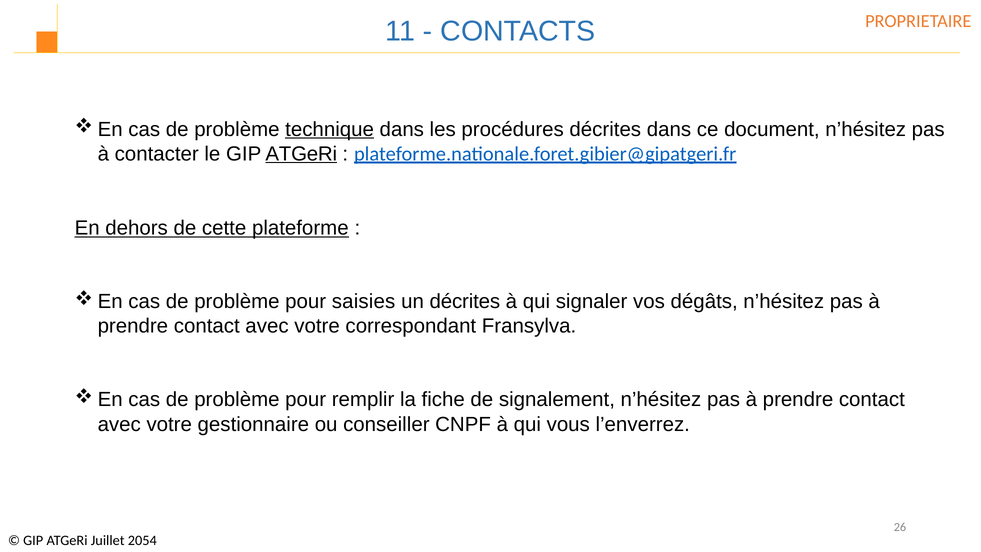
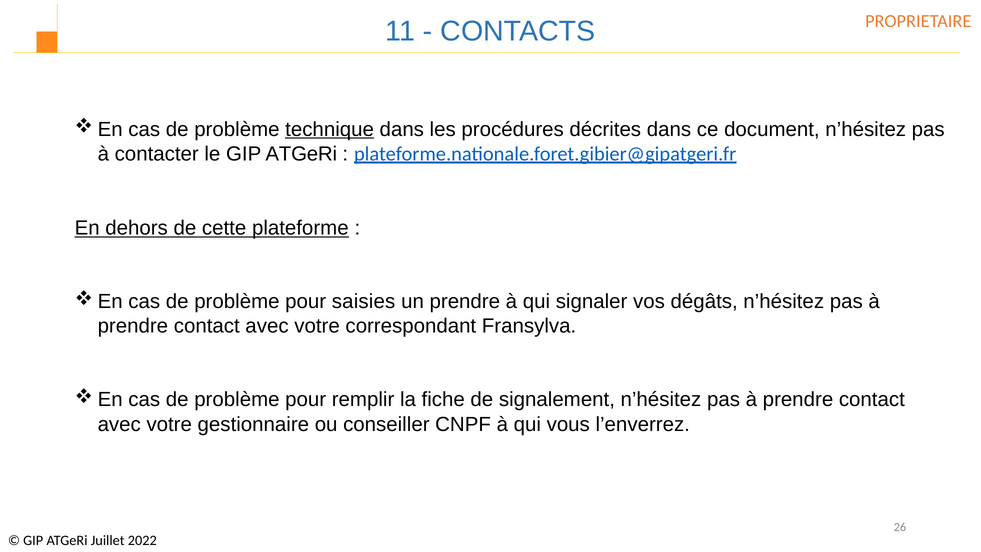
ATGeRi at (301, 154) underline: present -> none
un décrites: décrites -> prendre
2054: 2054 -> 2022
